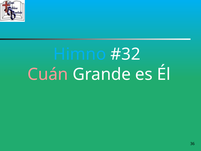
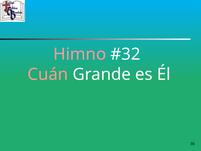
Himno colour: light blue -> pink
